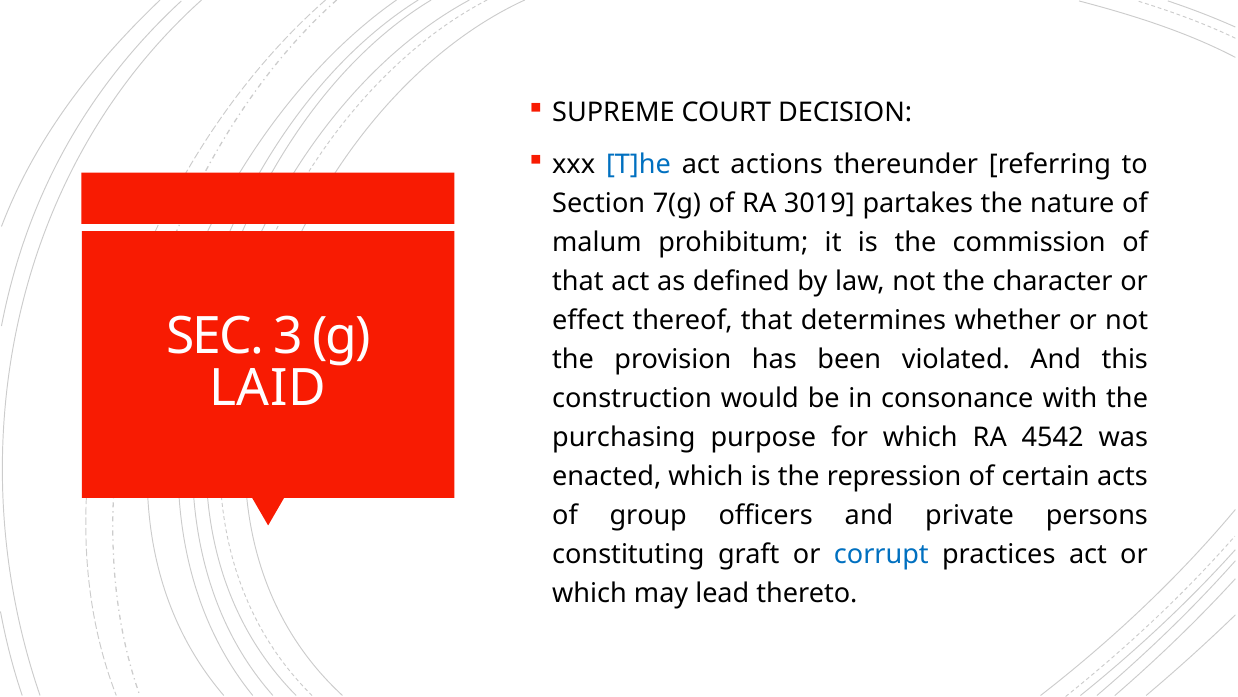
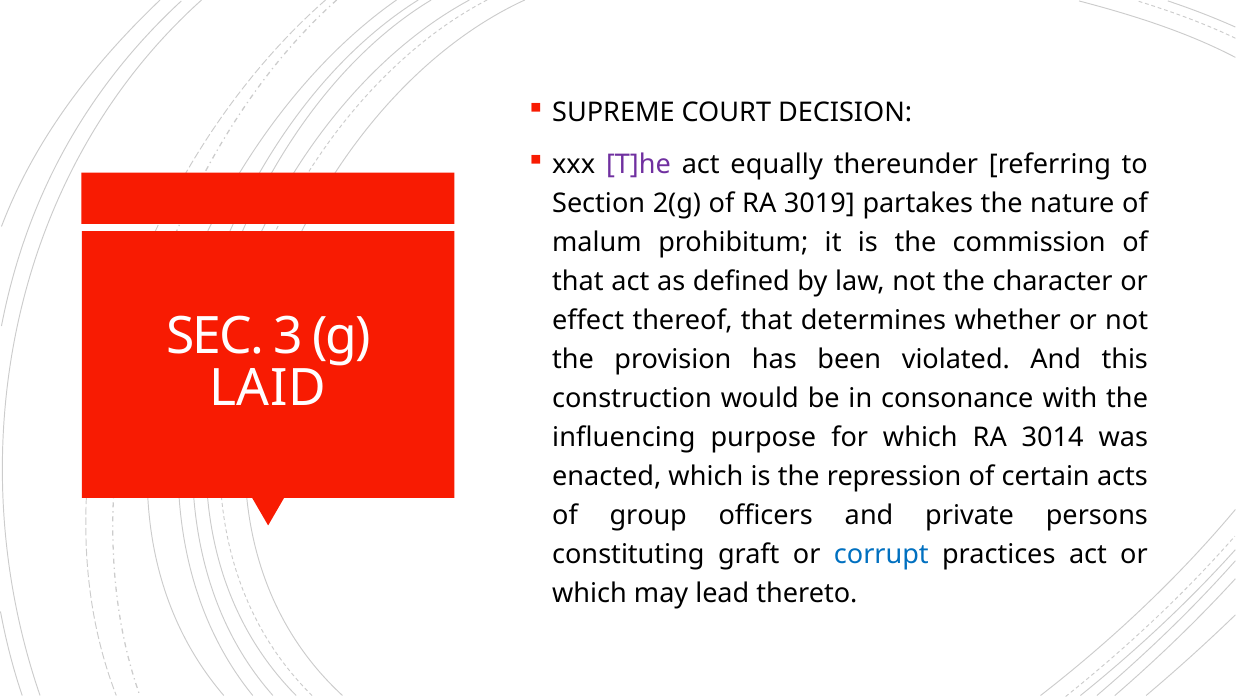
T]he colour: blue -> purple
actions: actions -> equally
7(g: 7(g -> 2(g
purchasing: purchasing -> influencing
4542: 4542 -> 3014
